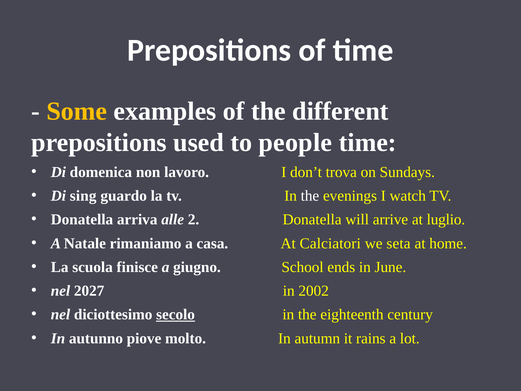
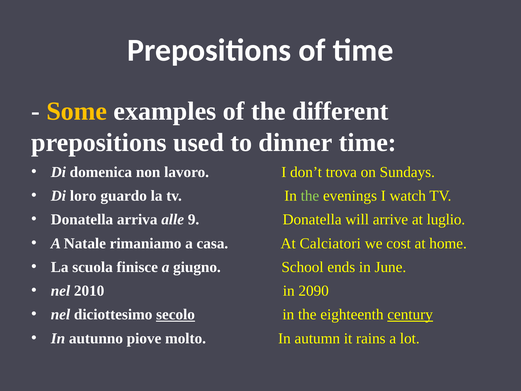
people: people -> dinner
sing: sing -> loro
the at (310, 196) colour: white -> light green
2: 2 -> 9
seta: seta -> cost
2027: 2027 -> 2010
2002: 2002 -> 2090
century underline: none -> present
